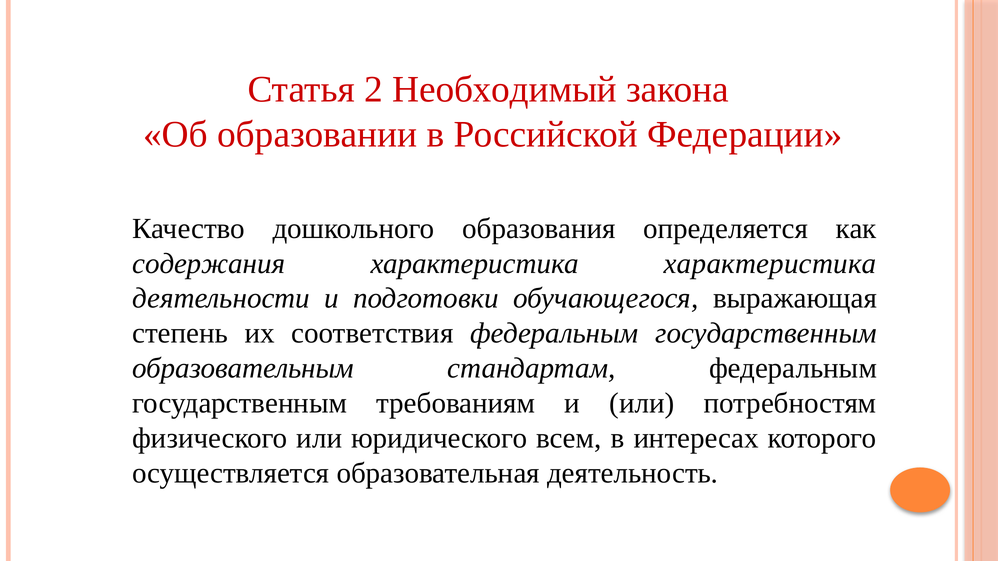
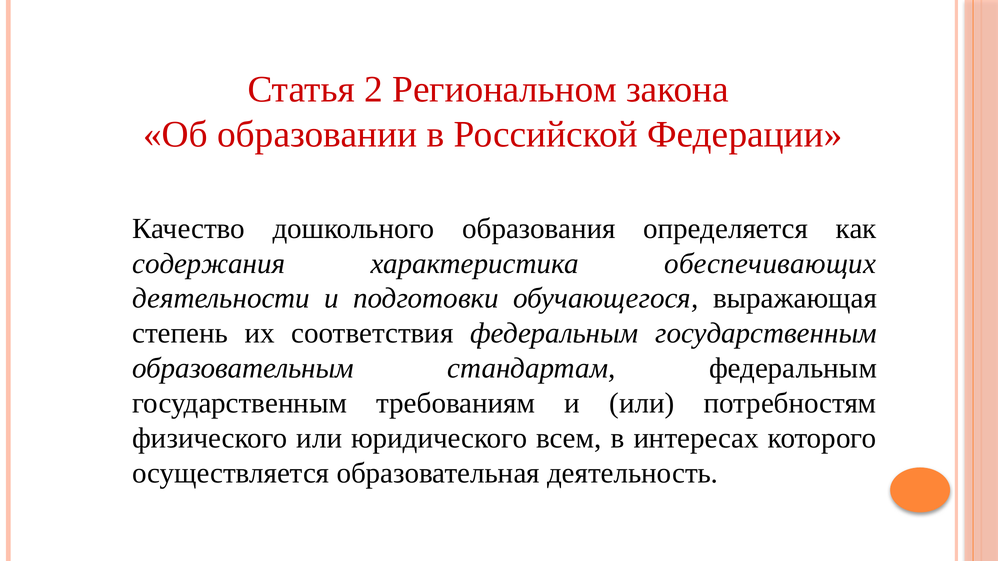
Необходимый: Необходимый -> Региональном
характеристика характеристика: характеристика -> обеспечивающих
